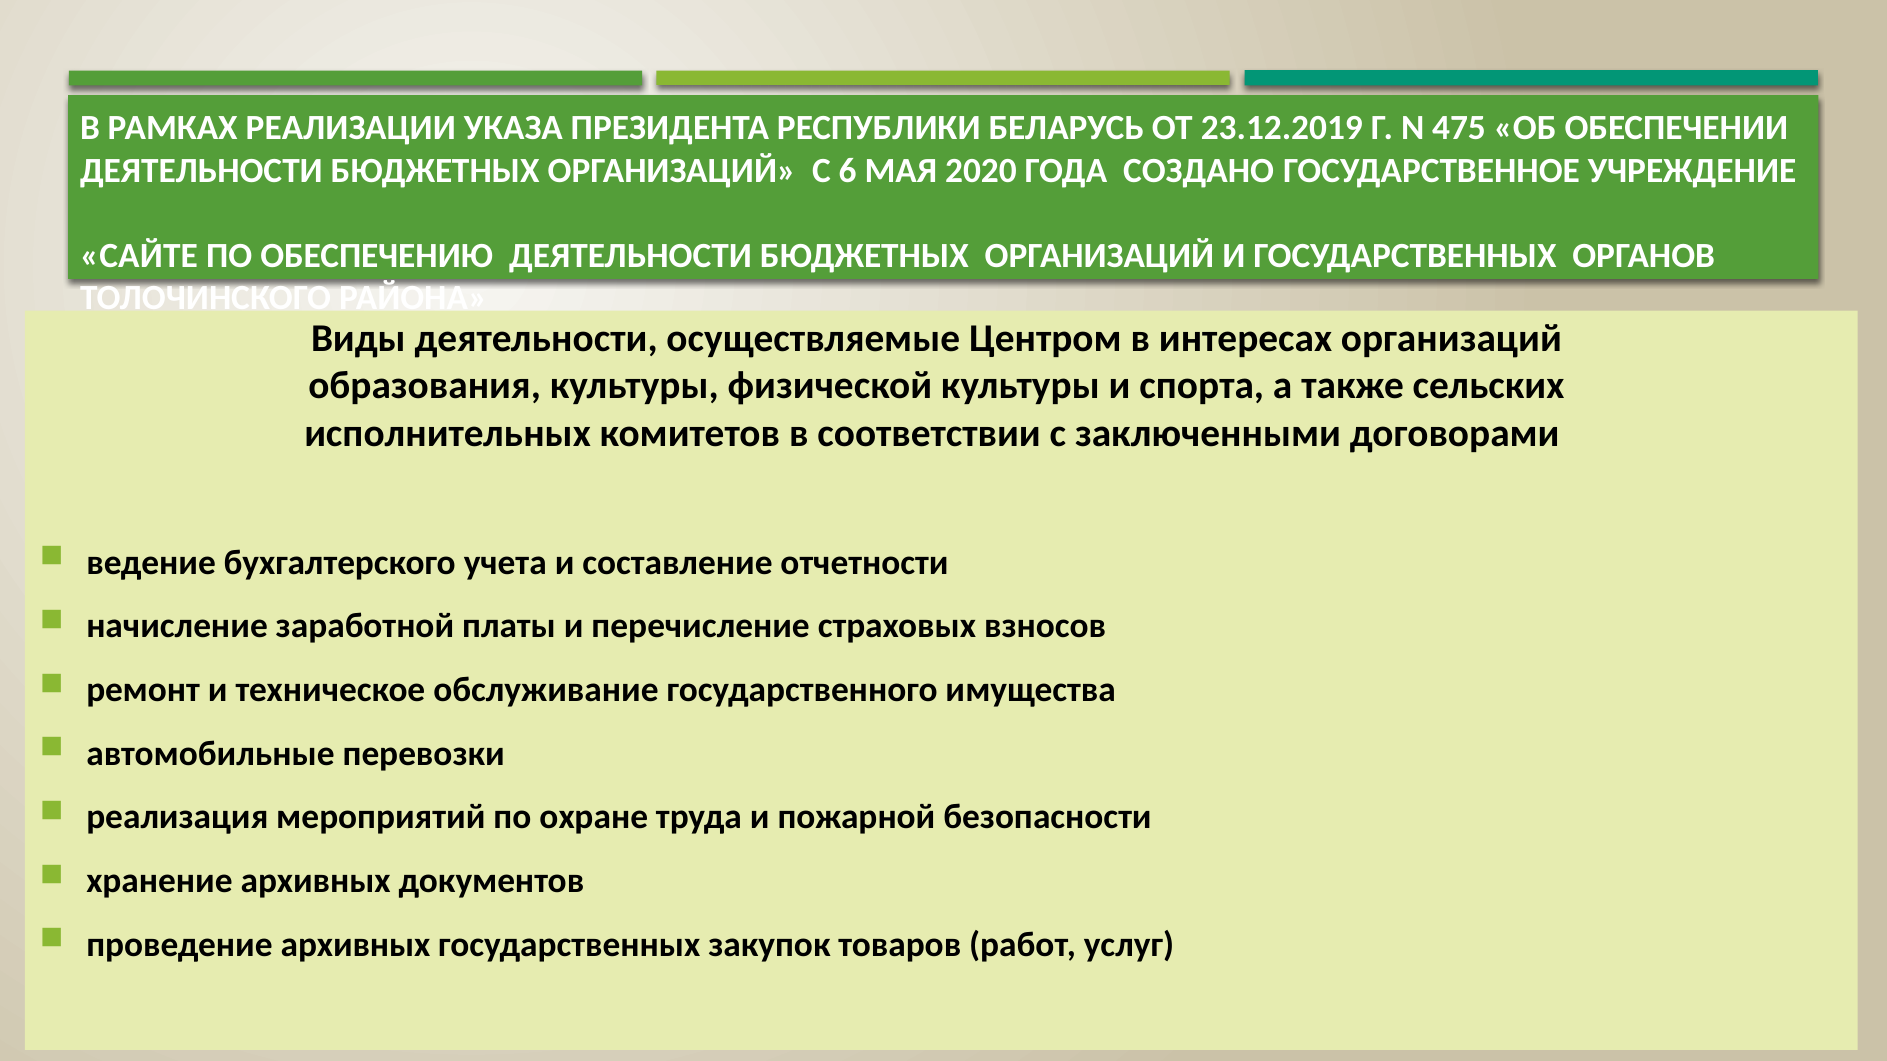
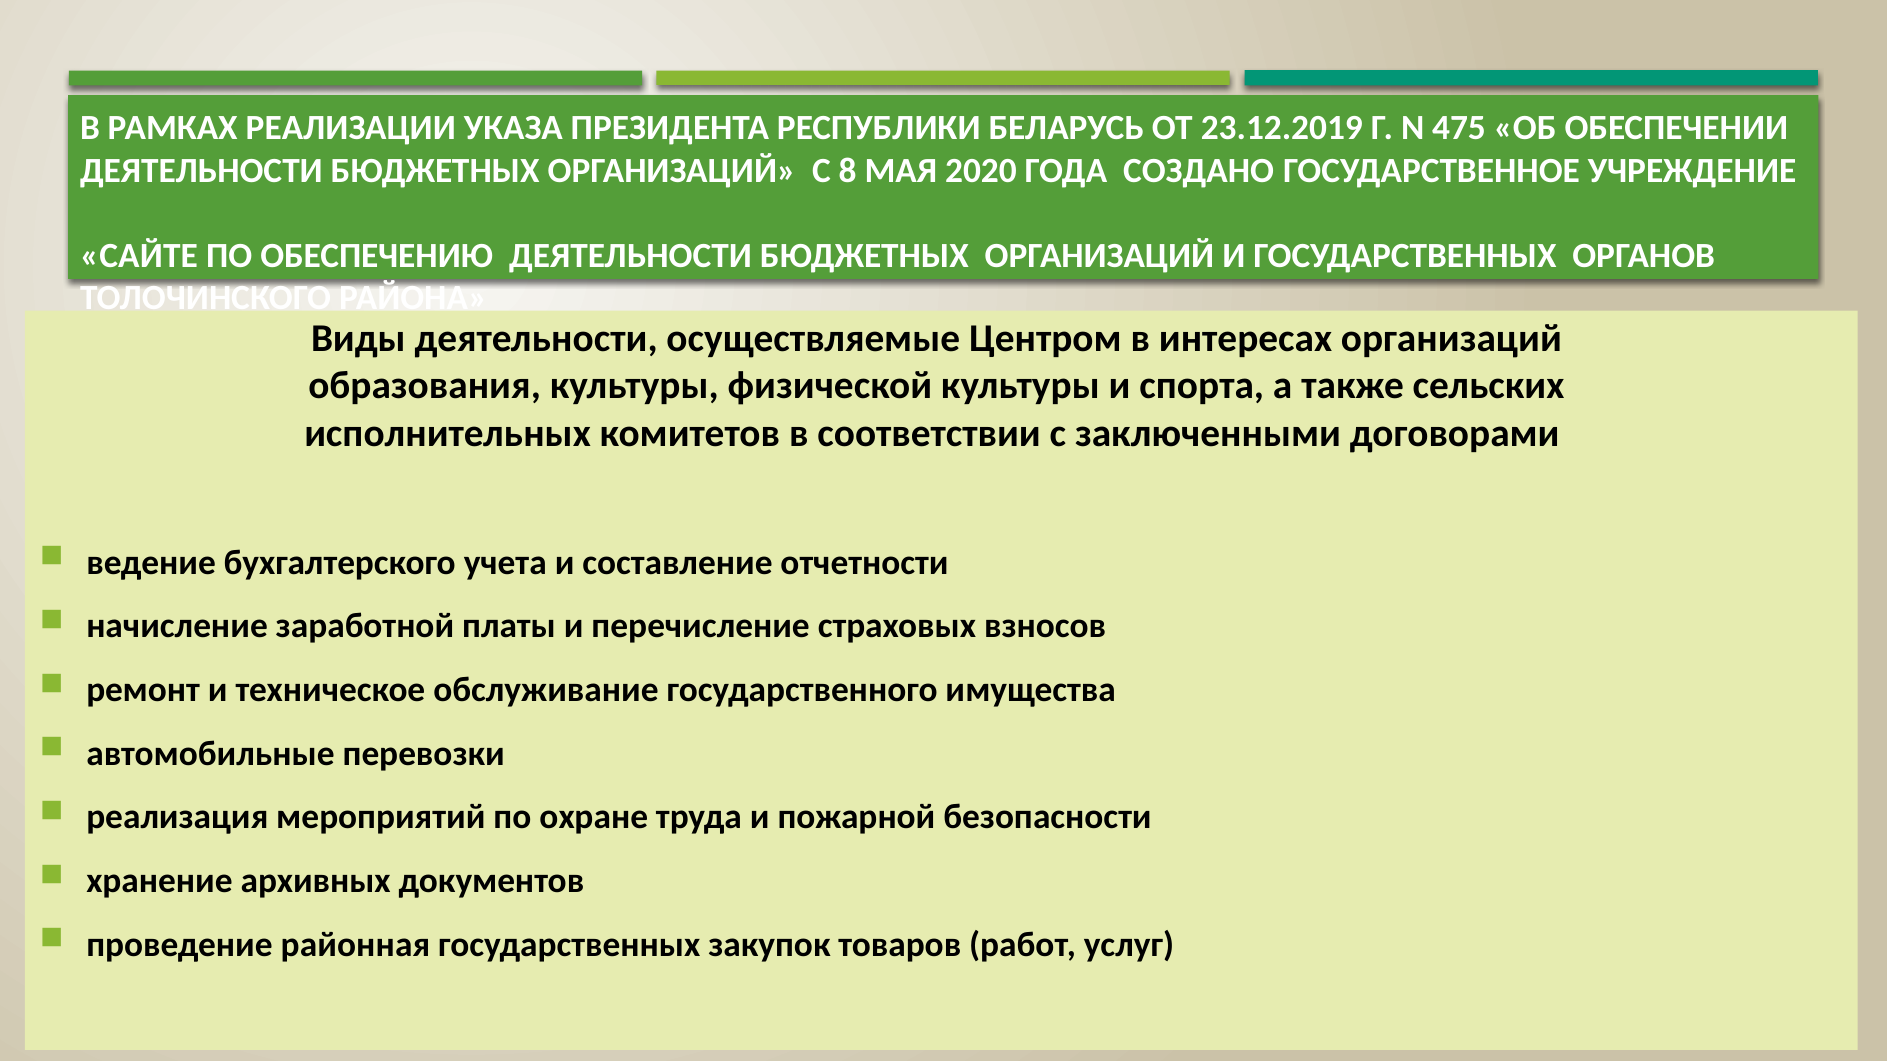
6: 6 -> 8
проведение архивных: архивных -> районная
